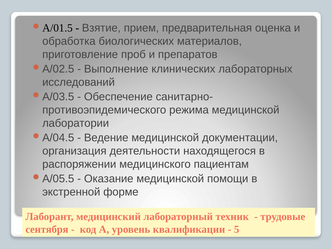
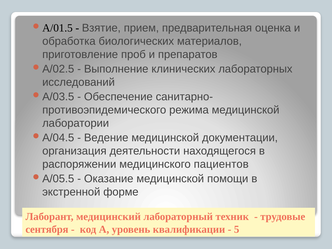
пациентам: пациентам -> пациентов
